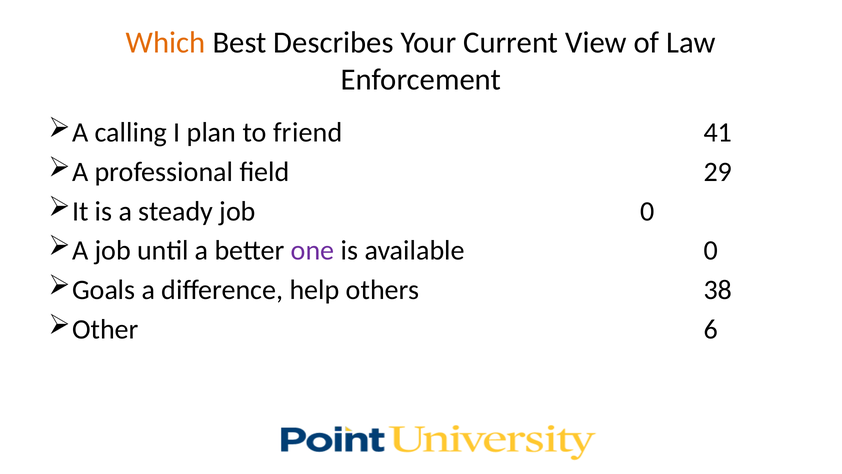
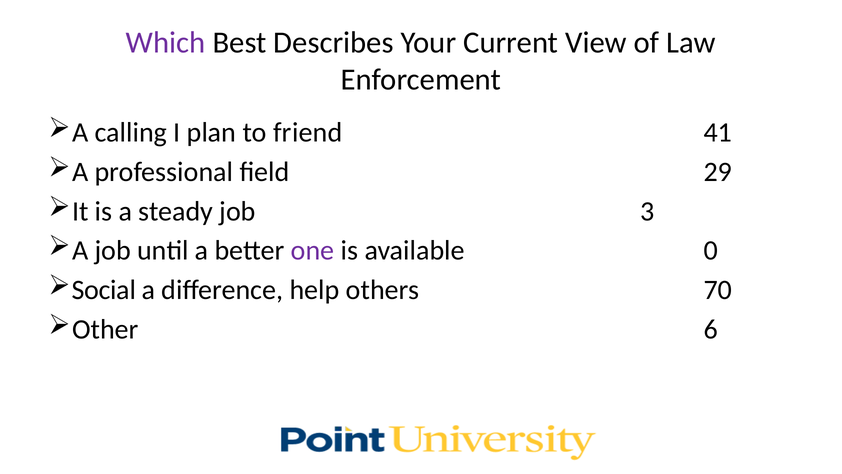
Which colour: orange -> purple
job 0: 0 -> 3
Goals: Goals -> Social
38: 38 -> 70
